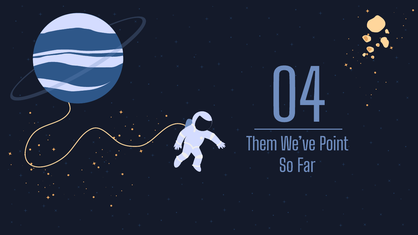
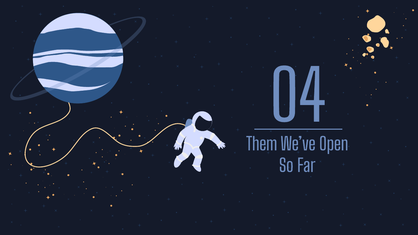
Point: Point -> Open
